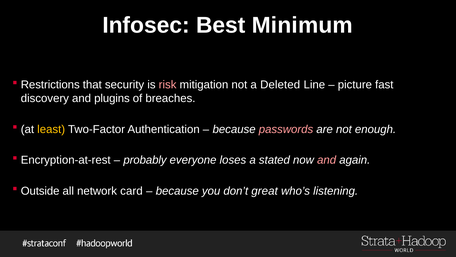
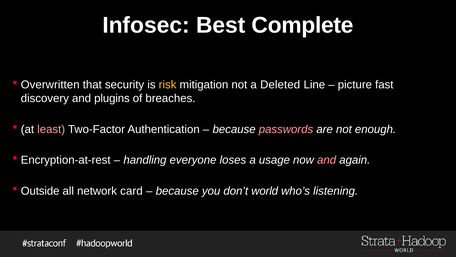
Minimum: Minimum -> Complete
Restrictions: Restrictions -> Overwritten
risk colour: pink -> yellow
least colour: yellow -> pink
probably: probably -> handling
stated: stated -> usage
great: great -> world
